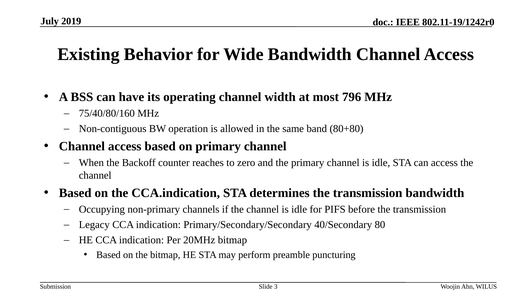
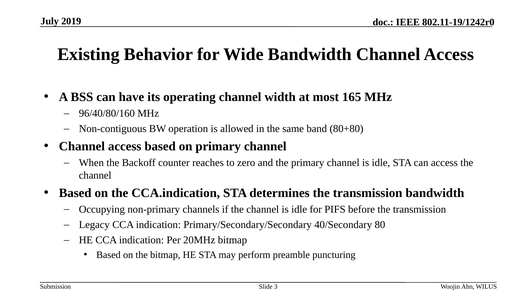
796: 796 -> 165
75/40/80/160: 75/40/80/160 -> 96/40/80/160
